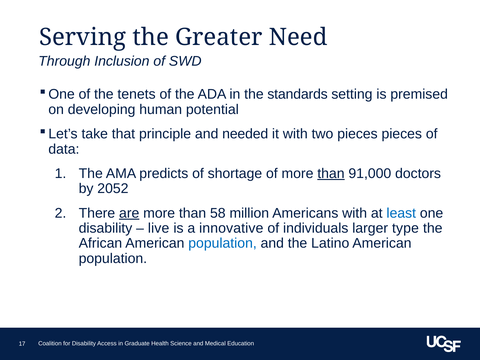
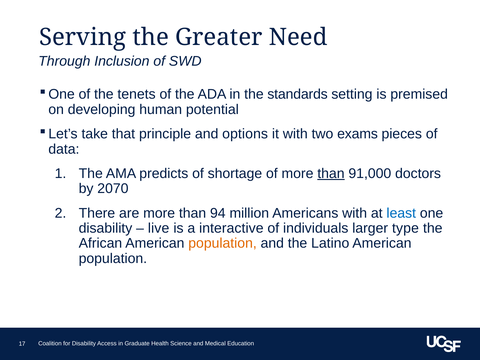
needed: needed -> options
two pieces: pieces -> exams
2052: 2052 -> 2070
are underline: present -> none
58: 58 -> 94
innovative: innovative -> interactive
population at (223, 243) colour: blue -> orange
